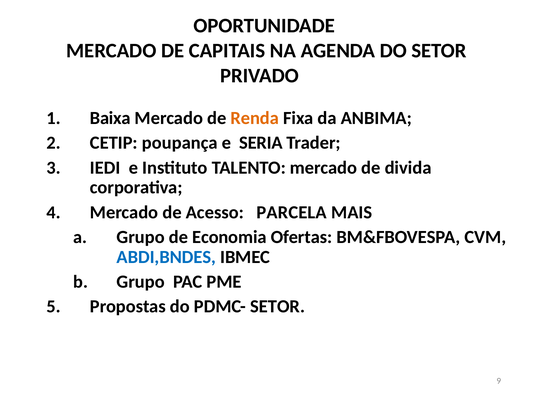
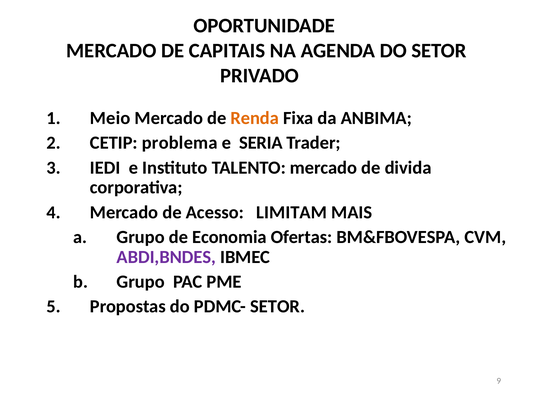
Baixa: Baixa -> Meio
poupança: poupança -> problema
PARCELA: PARCELA -> LIMITAM
ABDI,BNDES colour: blue -> purple
